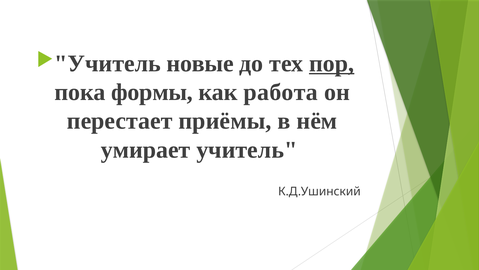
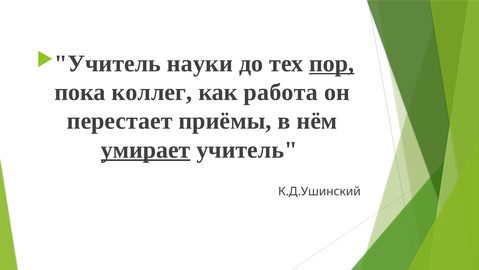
новые: новые -> науки
формы: формы -> коллег
умирает underline: none -> present
